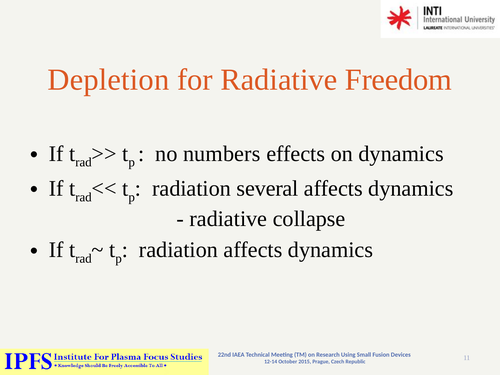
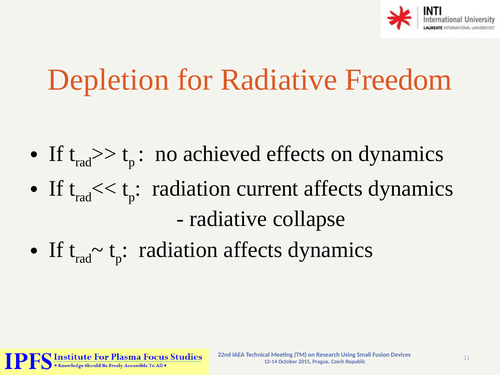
numbers: numbers -> achieved
several: several -> current
